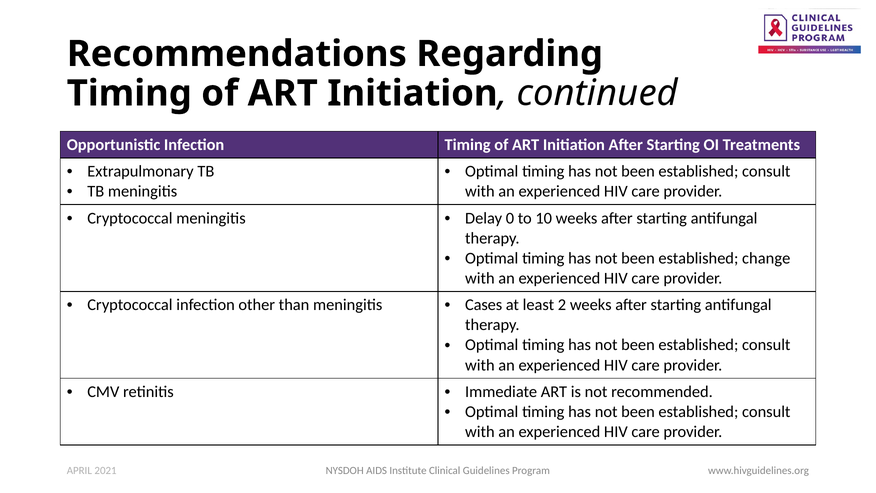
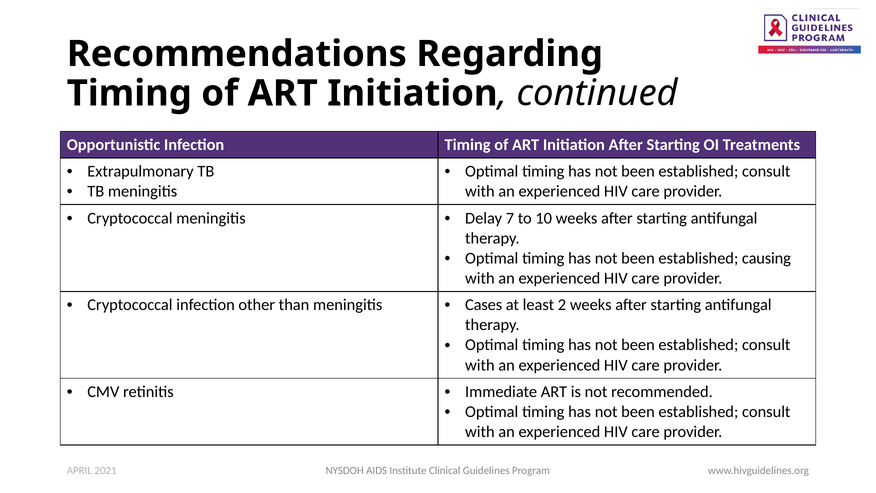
0: 0 -> 7
change: change -> causing
